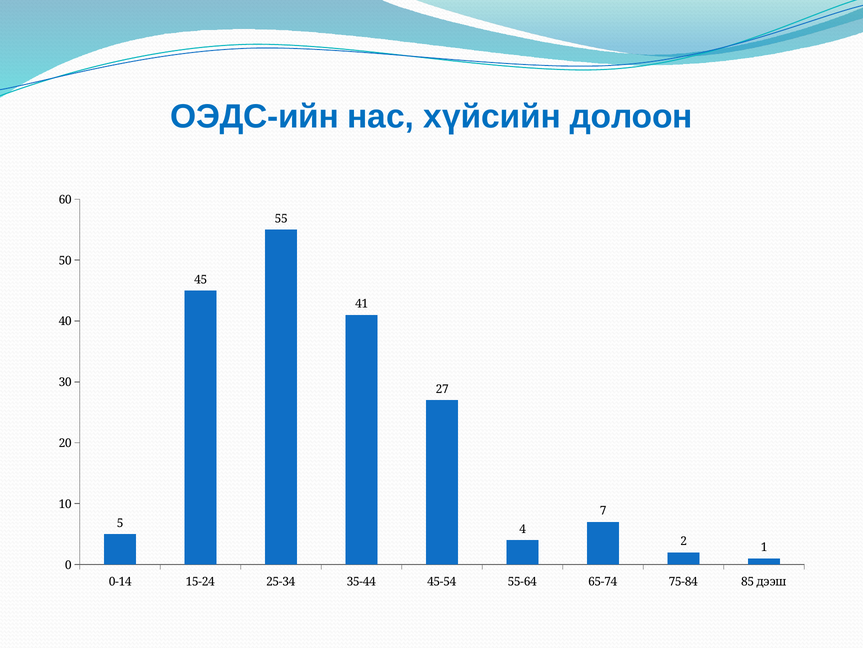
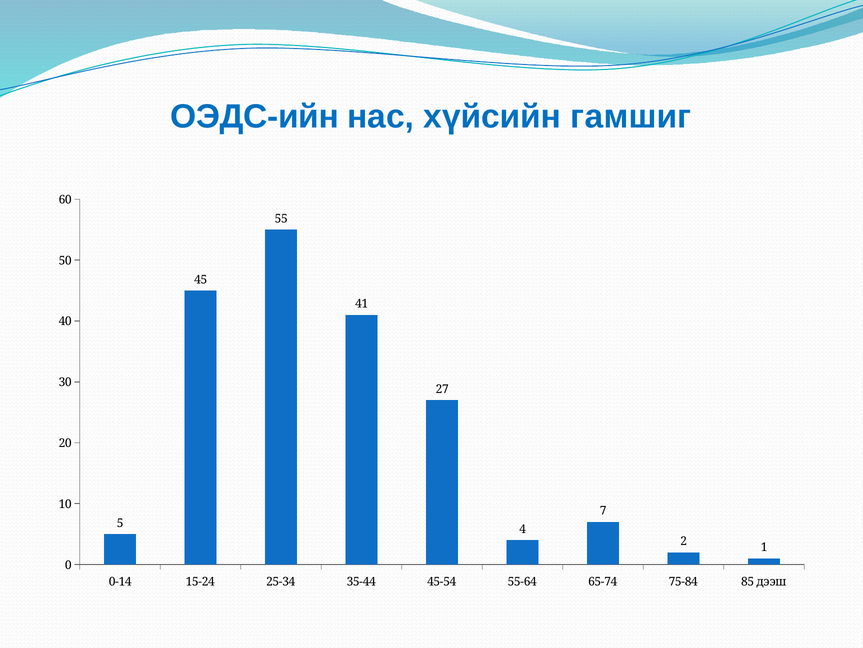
долоон: долоон -> гамшиг
